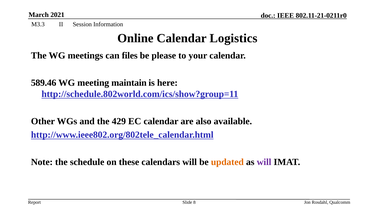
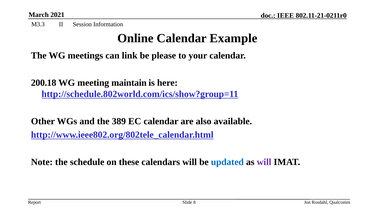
Logistics: Logistics -> Example
files: files -> link
589.46: 589.46 -> 200.18
429: 429 -> 389
updated colour: orange -> blue
